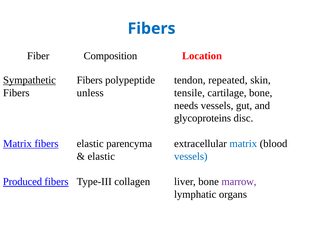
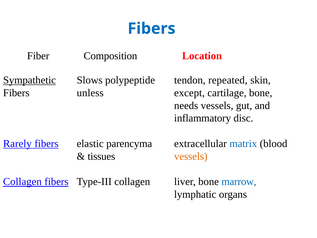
Fibers at (90, 80): Fibers -> Slows
tensile: tensile -> except
glycoproteins: glycoproteins -> inflammatory
Matrix at (17, 143): Matrix -> Rarely
elastic at (101, 156): elastic -> tissues
vessels at (191, 156) colour: blue -> orange
Produced at (23, 182): Produced -> Collagen
marrow colour: purple -> blue
